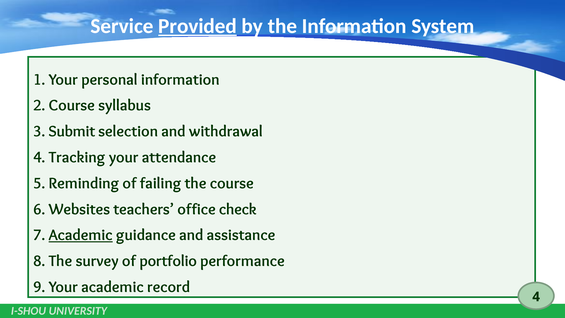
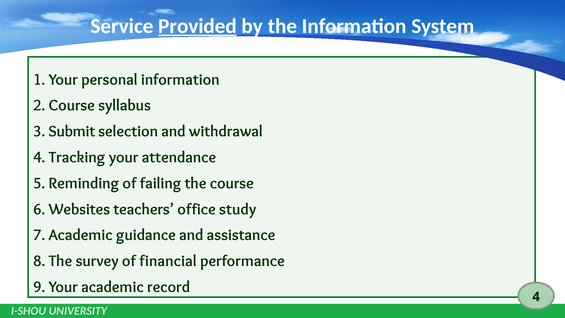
check: check -> study
Academic at (81, 235) underline: present -> none
portfolio: portfolio -> financial
